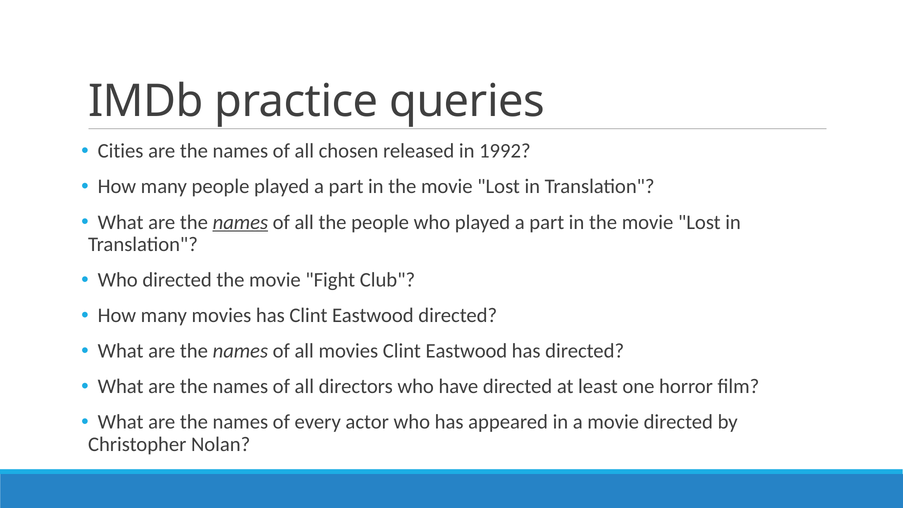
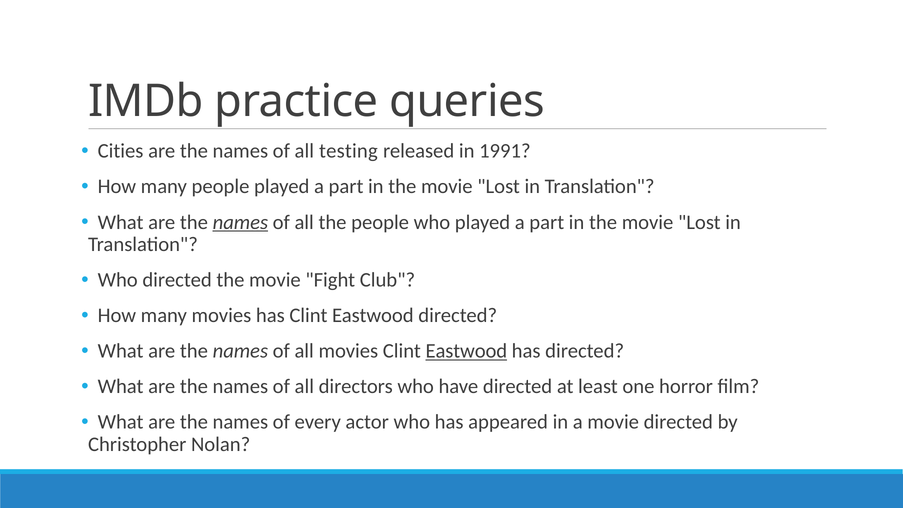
chosen: chosen -> testing
1992: 1992 -> 1991
Eastwood at (466, 351) underline: none -> present
